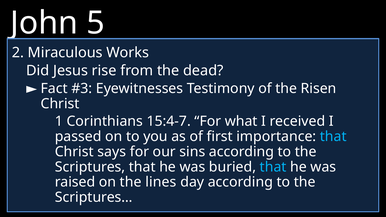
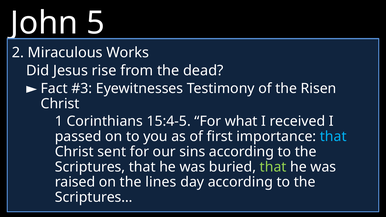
15:4-7: 15:4-7 -> 15:4-5
Christ says: says -> sent
that at (273, 167) colour: light blue -> light green
